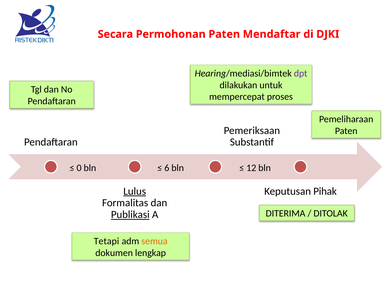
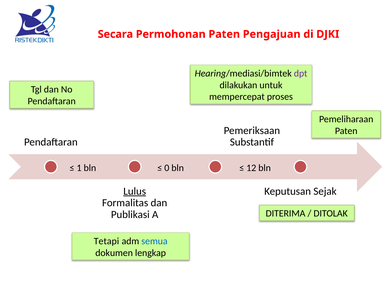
Mendaftar: Mendaftar -> Pengajuan
0: 0 -> 1
6: 6 -> 0
Pihak: Pihak -> Sejak
Publikasi underline: present -> none
semua colour: orange -> blue
